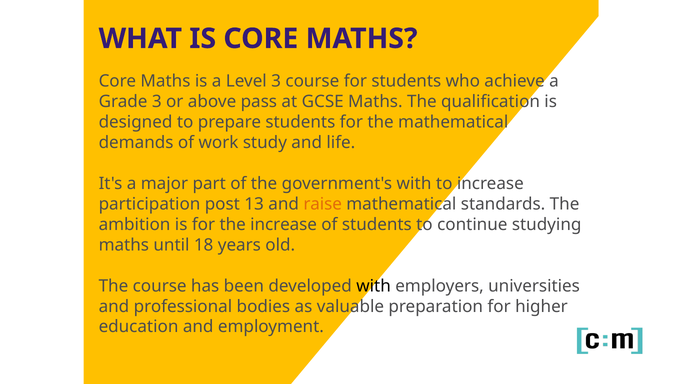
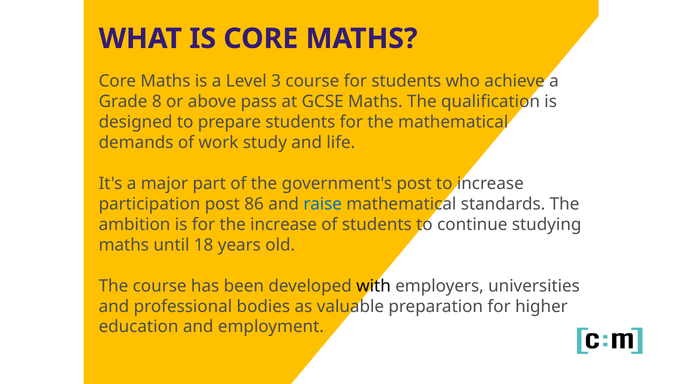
Grade 3: 3 -> 8
government's with: with -> post
13: 13 -> 86
raise colour: orange -> blue
